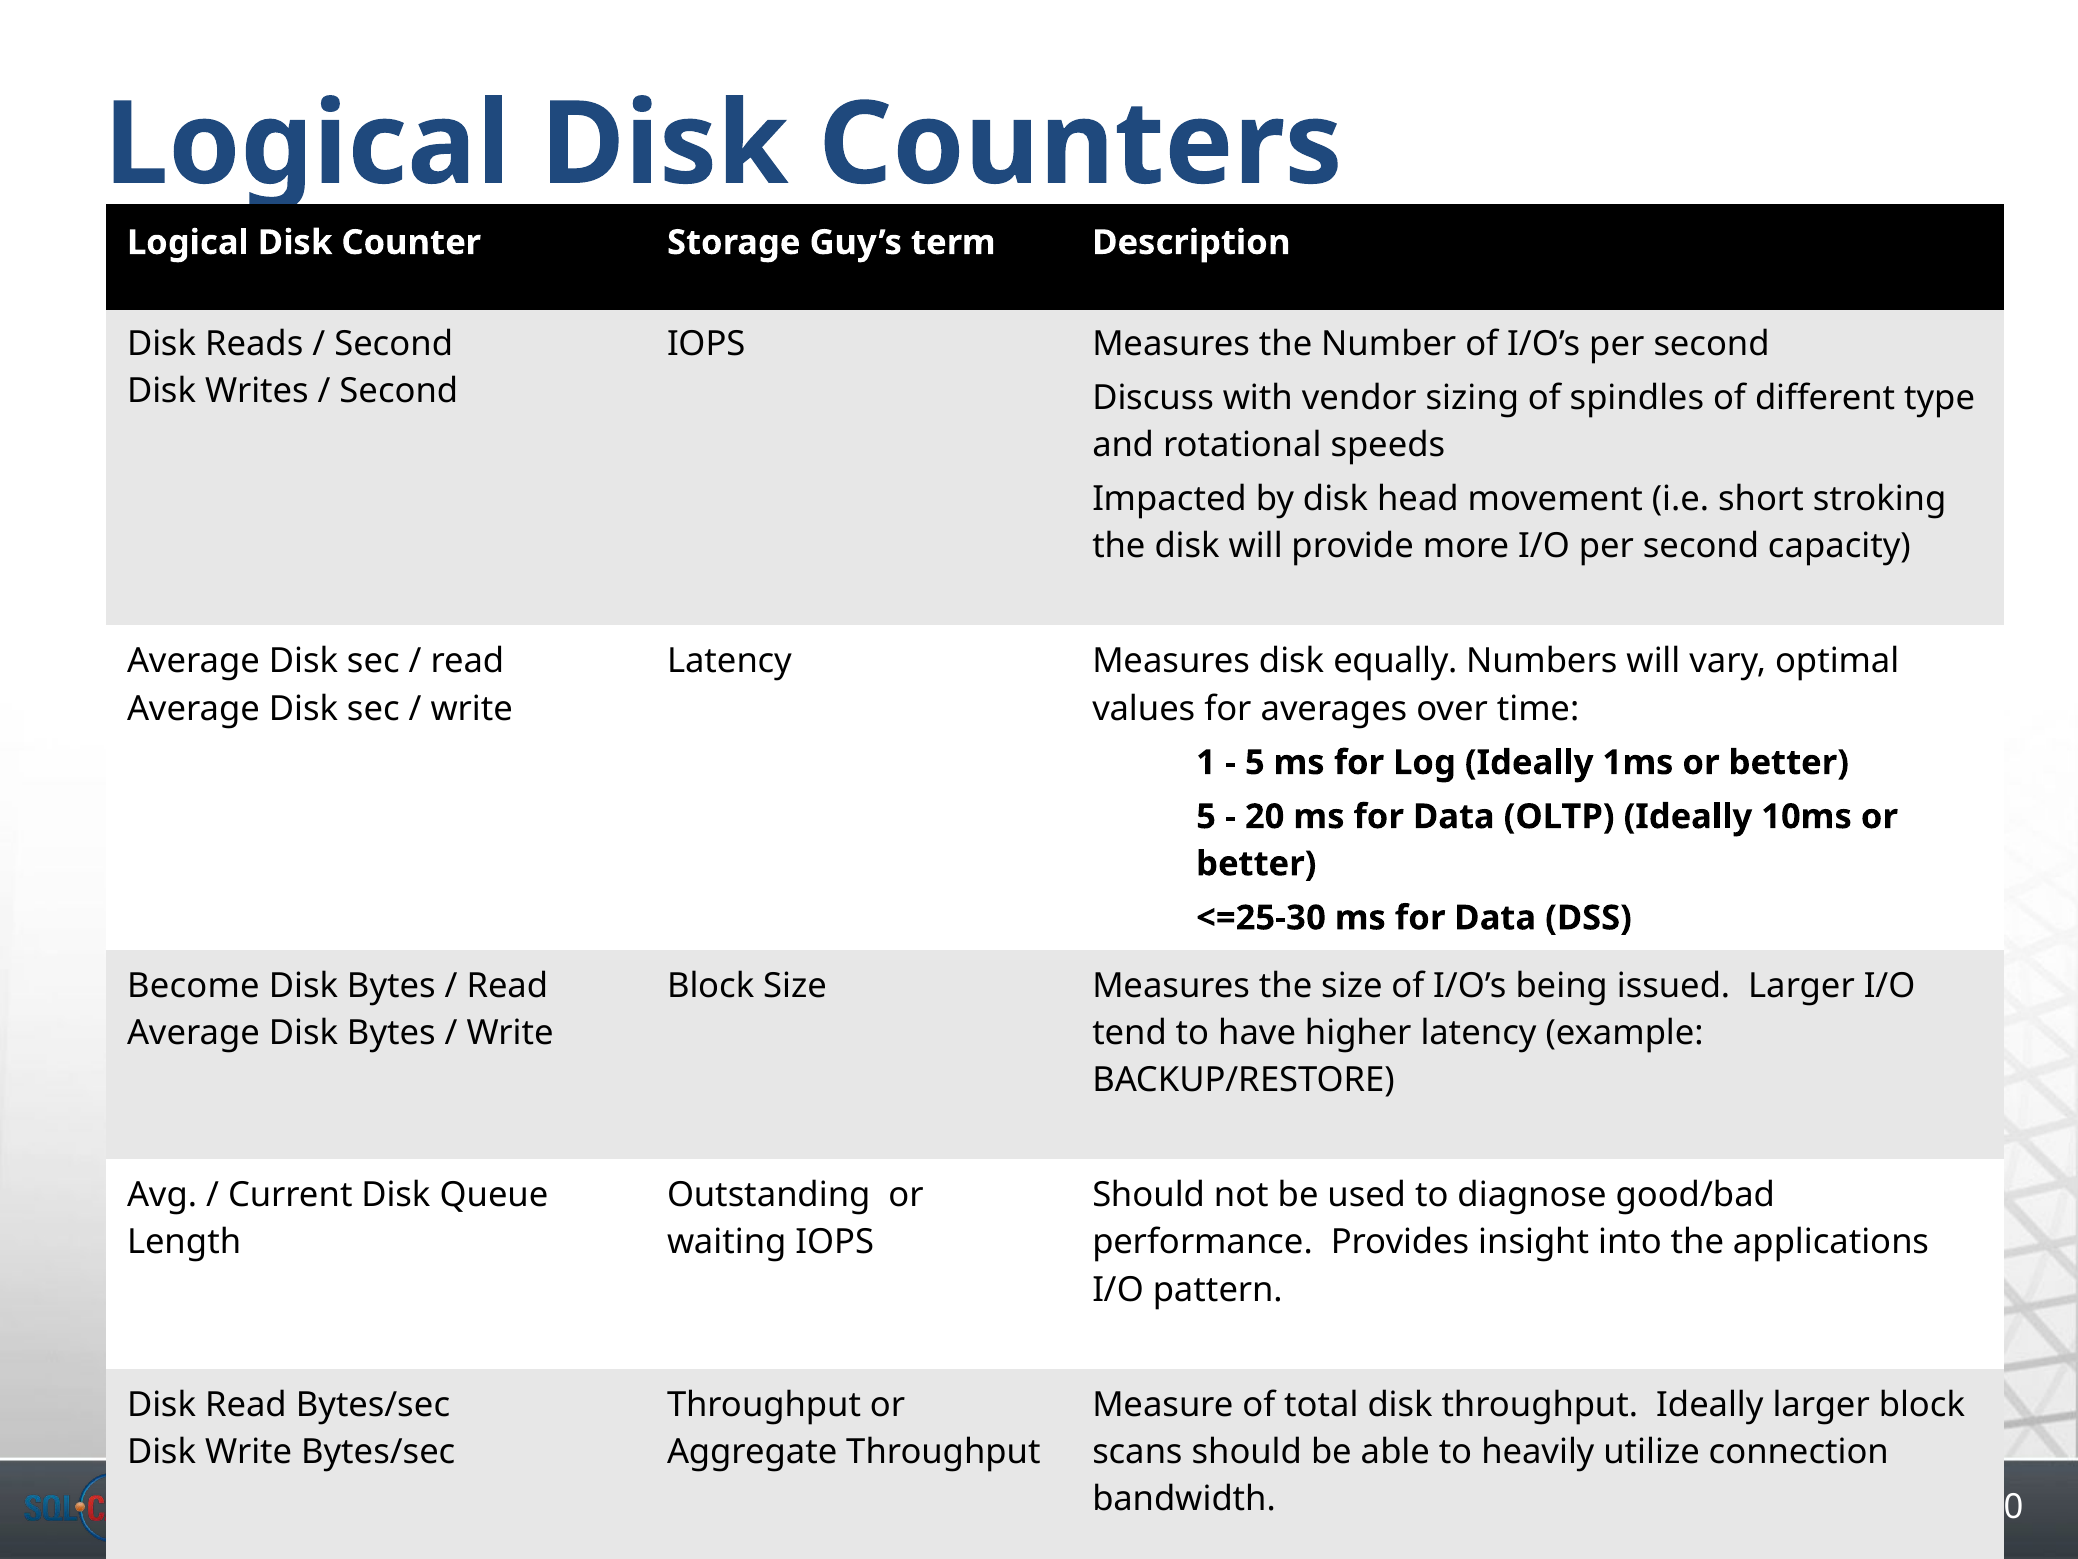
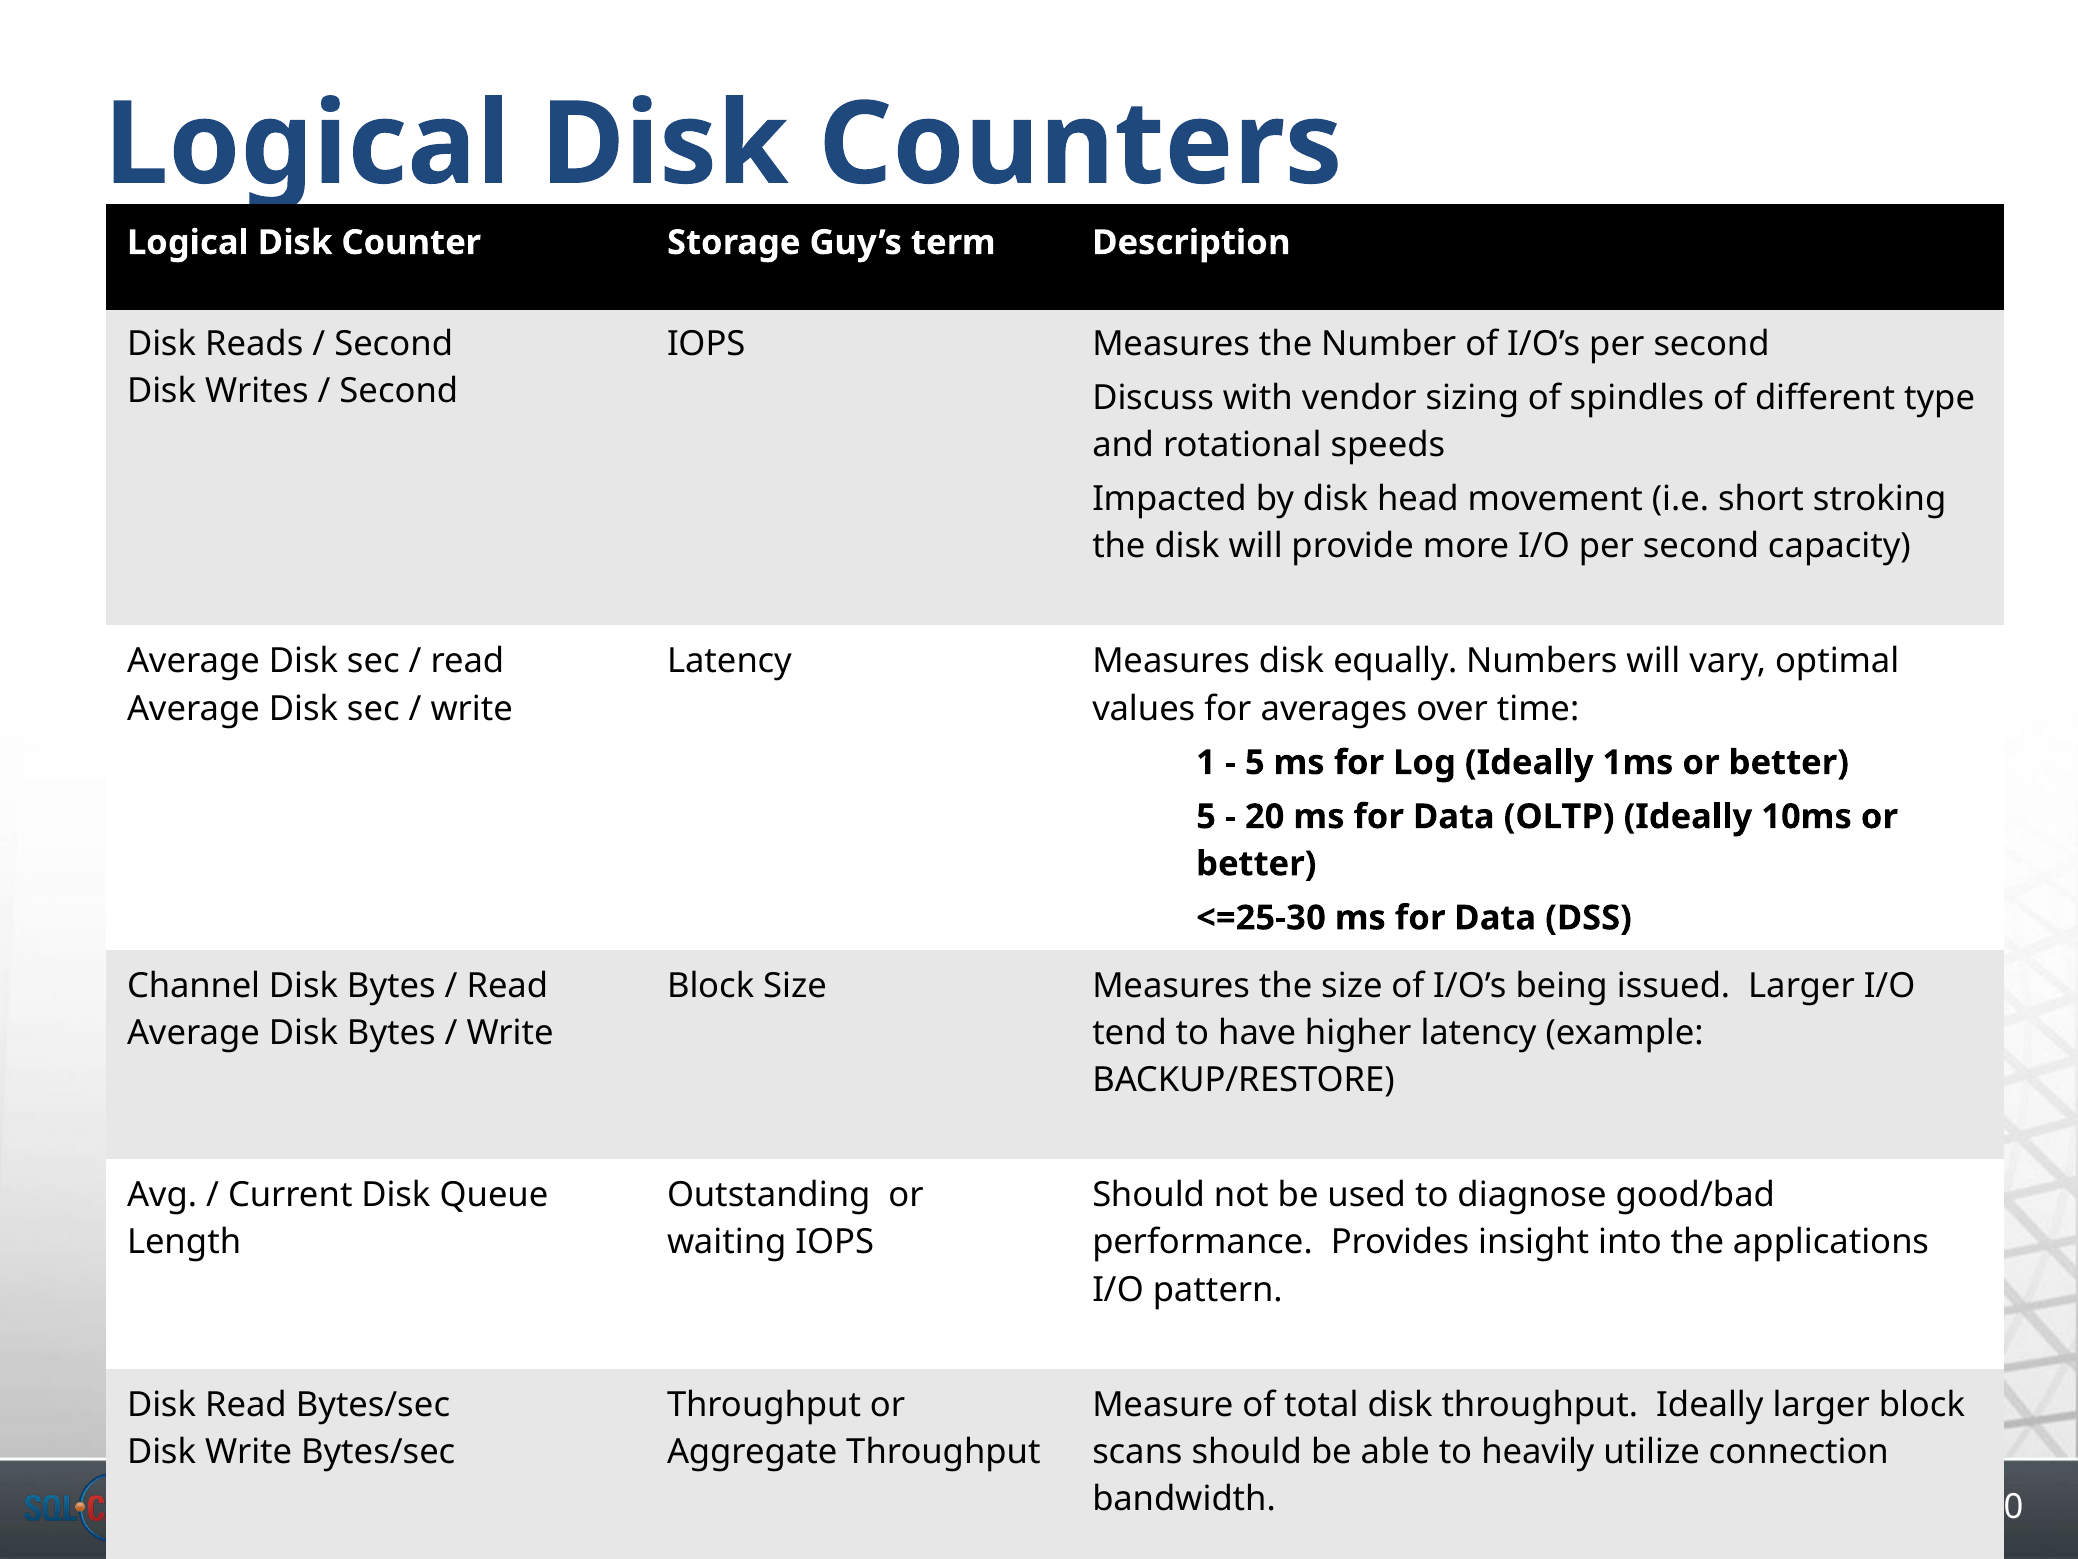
Become: Become -> Channel
